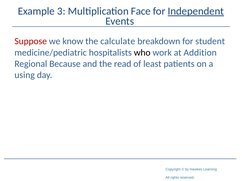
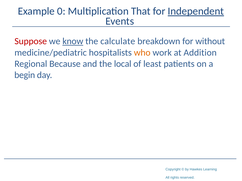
3: 3 -> 0
Face: Face -> That
know underline: none -> present
student: student -> without
who colour: black -> orange
read: read -> local
using: using -> begin
